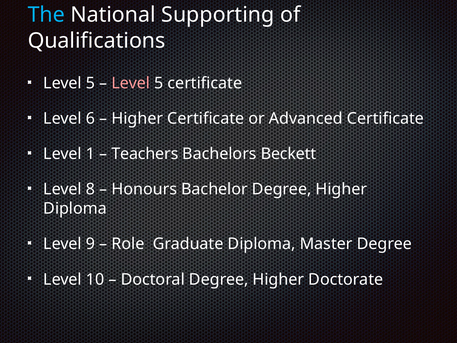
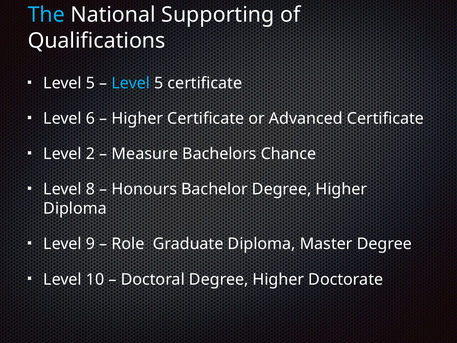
Level at (131, 83) colour: pink -> light blue
1: 1 -> 2
Teachers: Teachers -> Measure
Beckett: Beckett -> Chance
